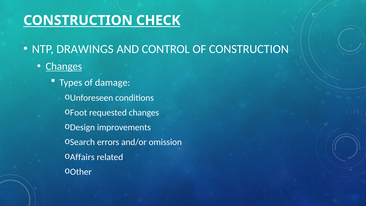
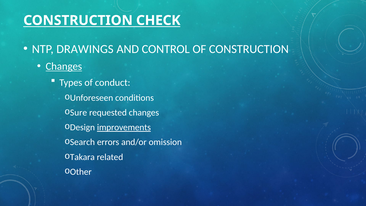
damage: damage -> conduct
Foot: Foot -> Sure
improvements underline: none -> present
Affairs: Affairs -> Takara
